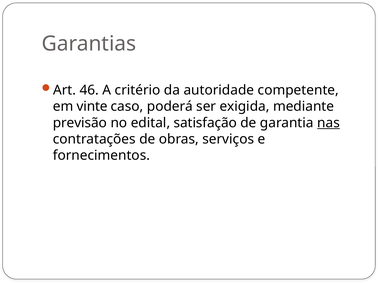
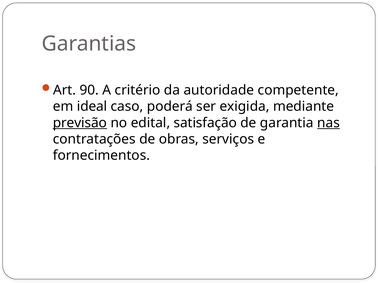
46: 46 -> 90
vinte: vinte -> ideal
previsão underline: none -> present
